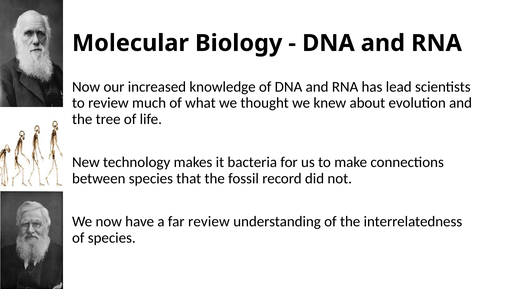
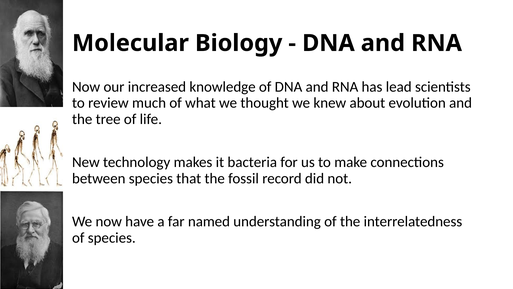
far review: review -> named
